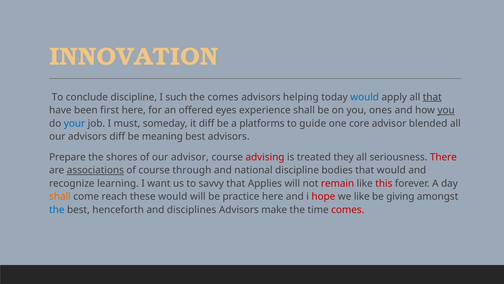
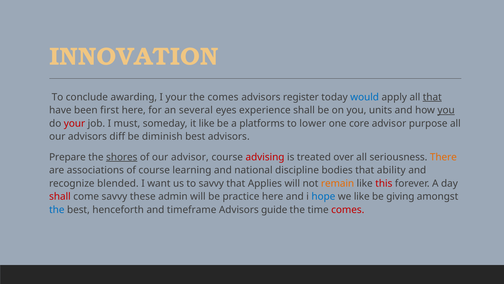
conclude discipline: discipline -> awarding
I such: such -> your
helping: helping -> register
offered: offered -> several
ones: ones -> units
your at (74, 123) colour: blue -> red
it diff: diff -> like
guide: guide -> lower
blended: blended -> purpose
meaning: meaning -> diminish
shores underline: none -> present
they: they -> over
There colour: red -> orange
associations underline: present -> none
through: through -> learning
that would: would -> ability
learning: learning -> blended
remain colour: red -> orange
shall at (60, 196) colour: orange -> red
come reach: reach -> savvy
these would: would -> admin
hope colour: red -> blue
disciplines: disciplines -> timeframe
make: make -> guide
